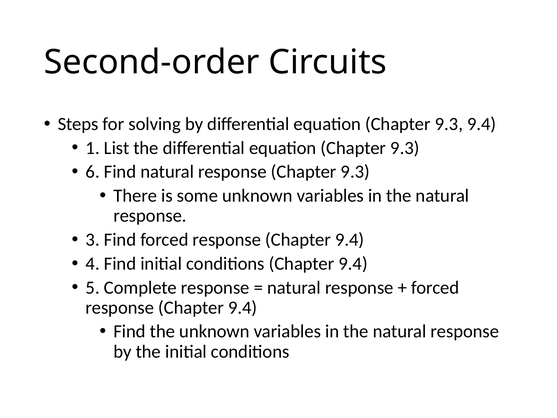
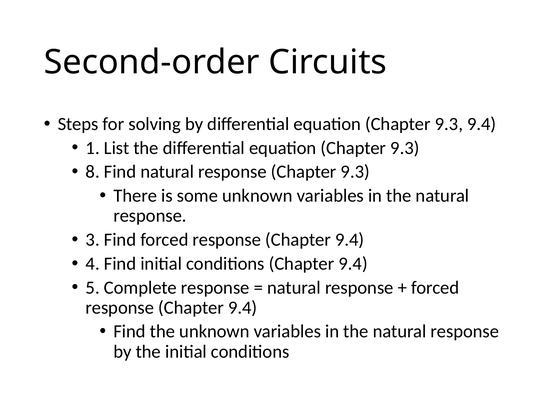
6: 6 -> 8
